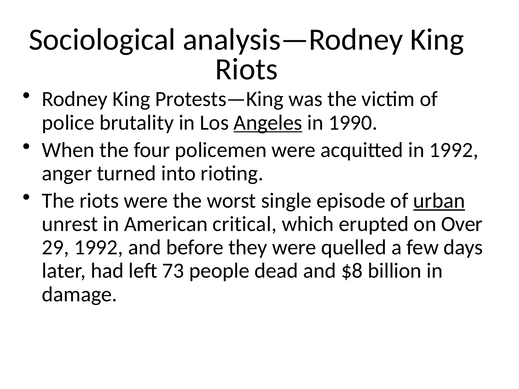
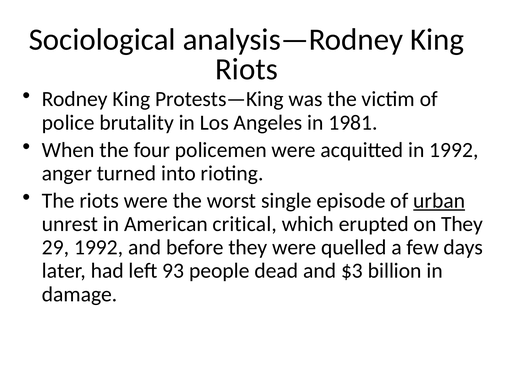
Angeles underline: present -> none
1990: 1990 -> 1981
on Over: Over -> They
73: 73 -> 93
$8: $8 -> $3
